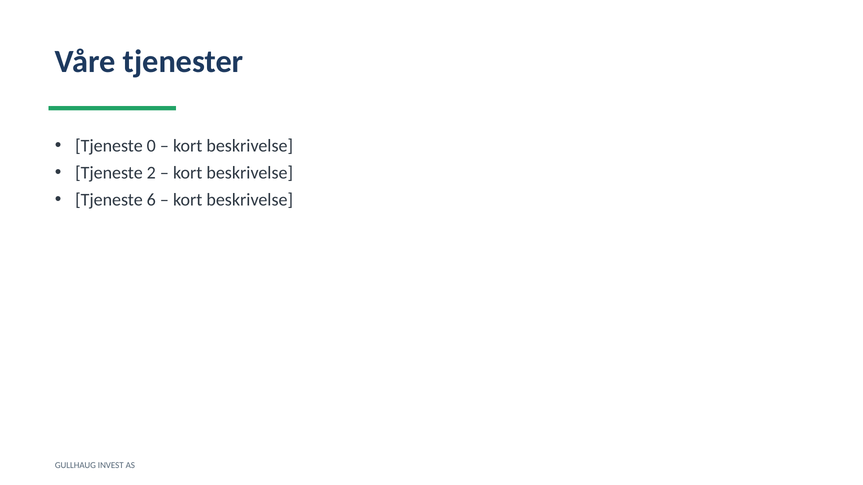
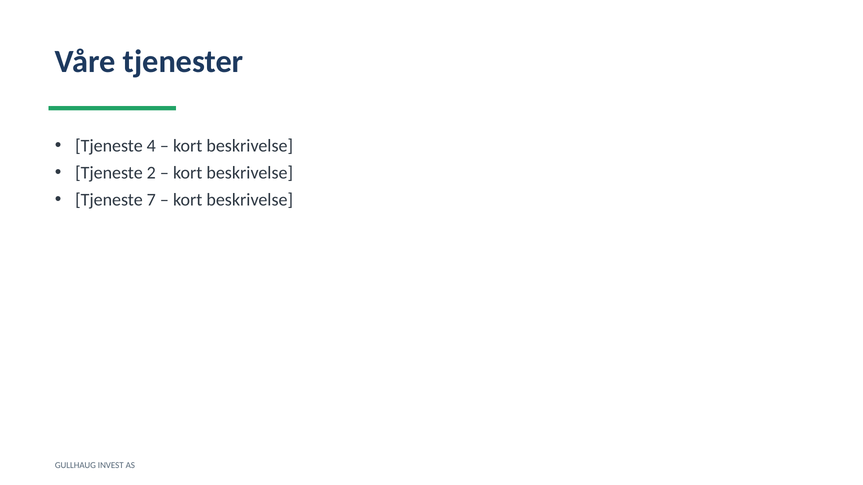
0: 0 -> 4
6: 6 -> 7
